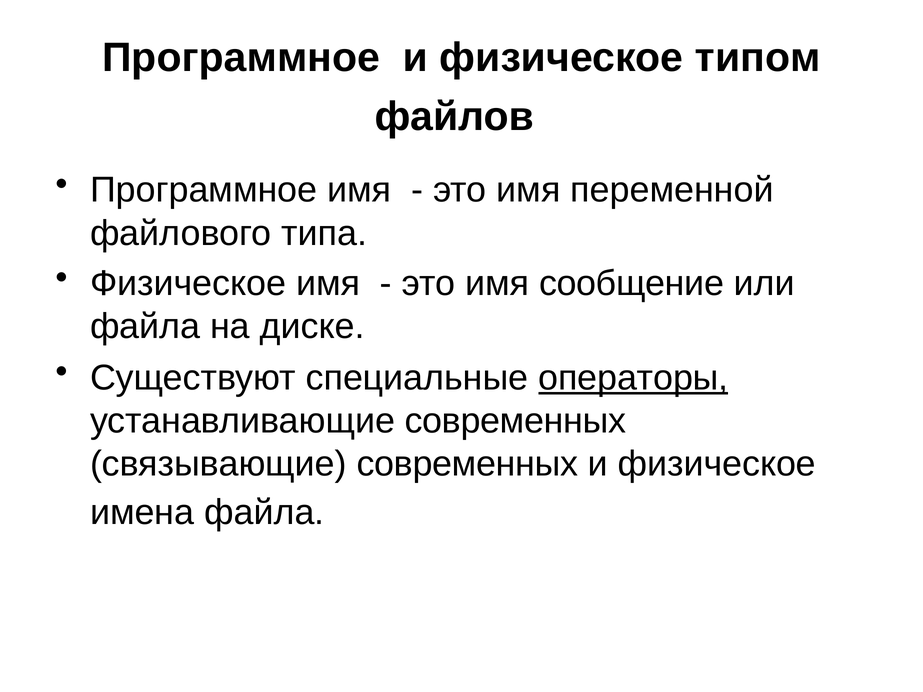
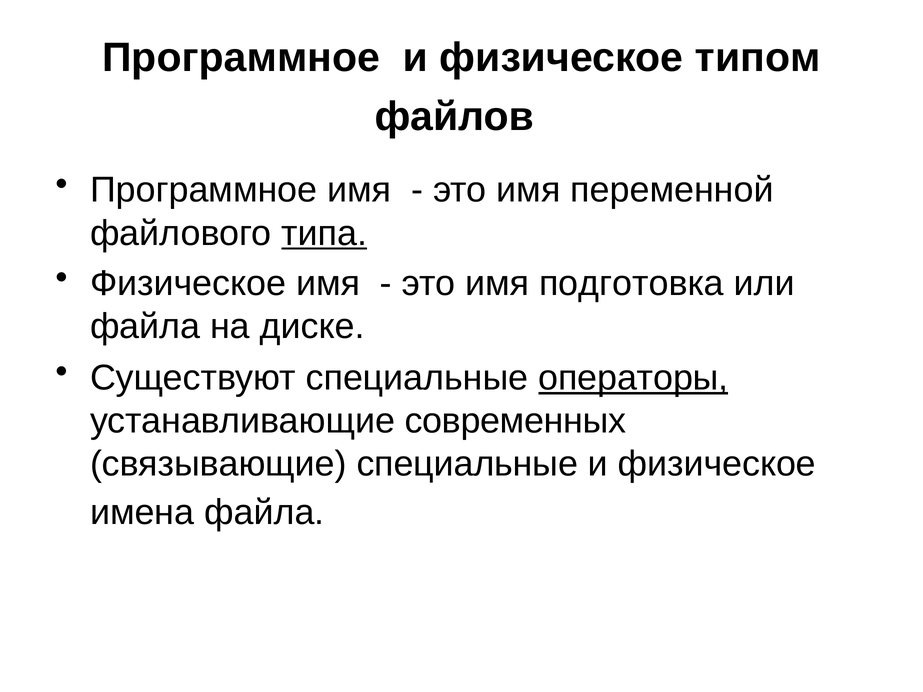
типа underline: none -> present
сообщение: сообщение -> подготовка
связывающие современных: современных -> специальные
